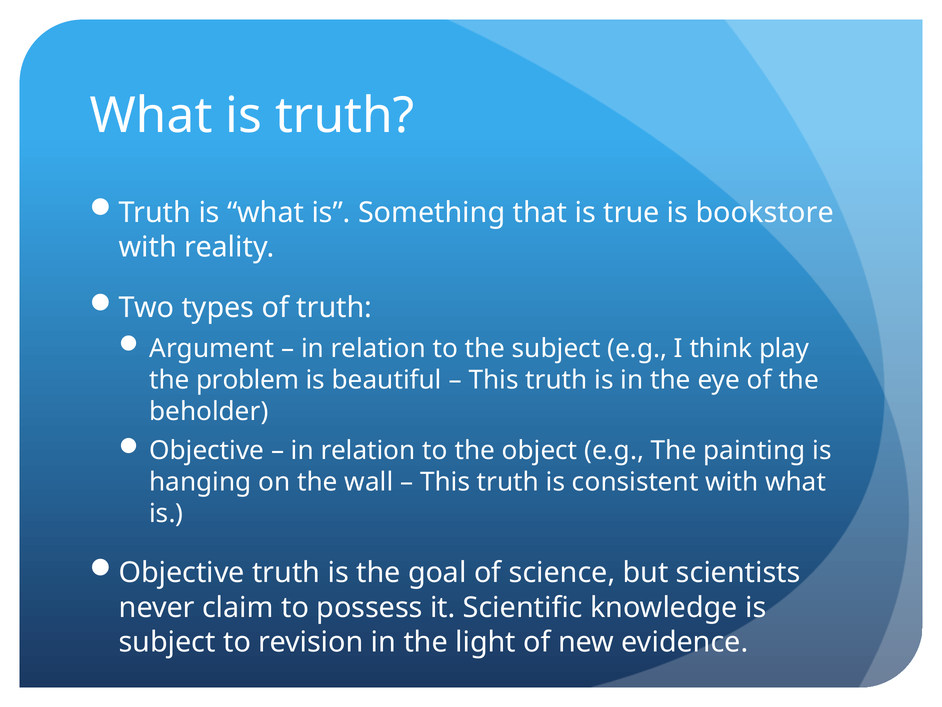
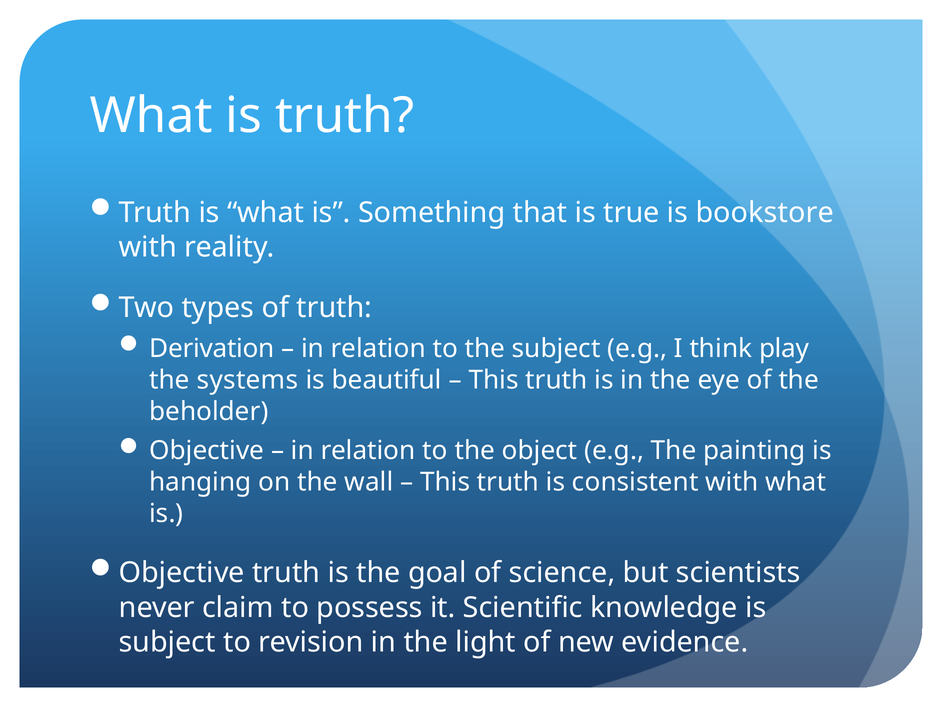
Argument: Argument -> Derivation
problem: problem -> systems
